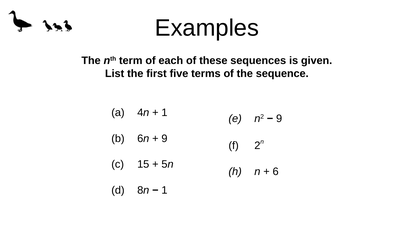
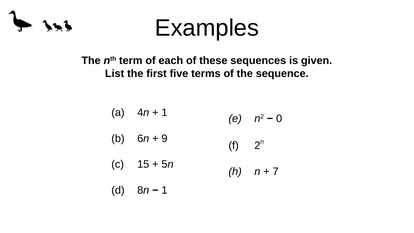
9 at (279, 119): 9 -> 0
6: 6 -> 7
